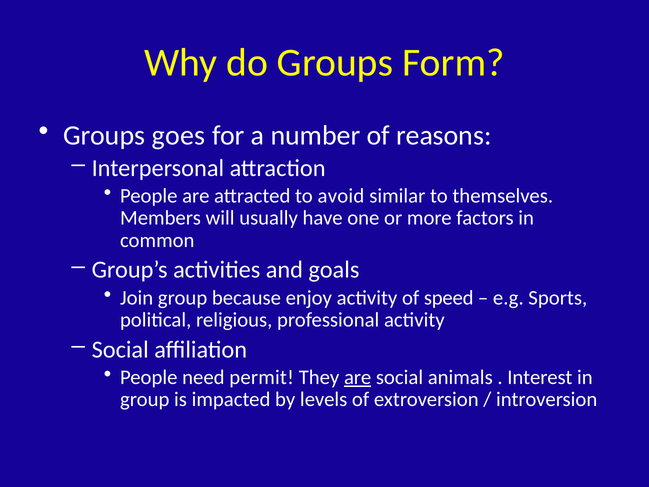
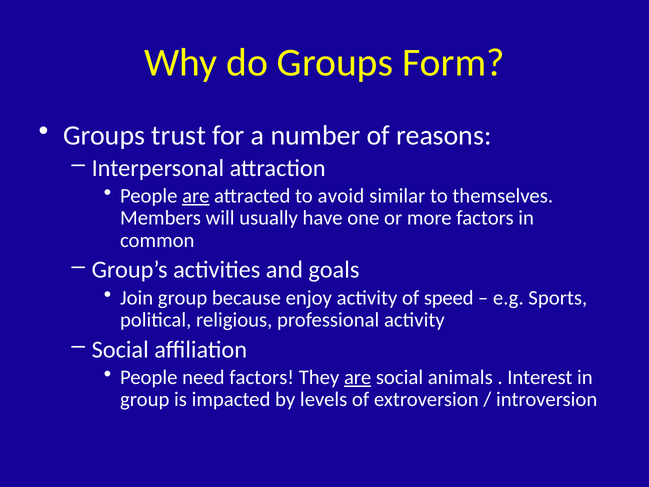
goes: goes -> trust
are at (196, 196) underline: none -> present
need permit: permit -> factors
